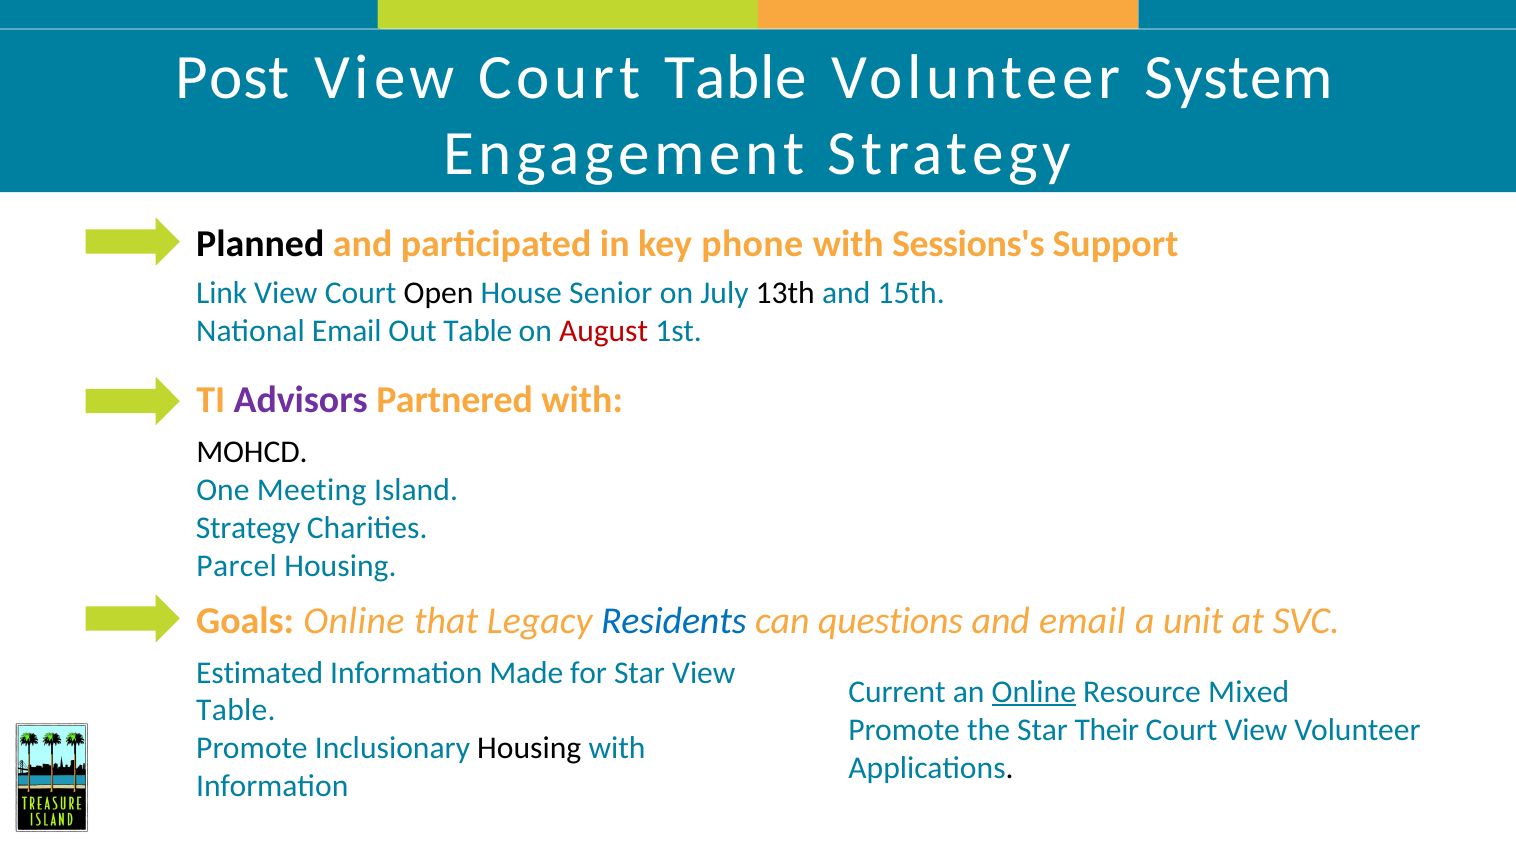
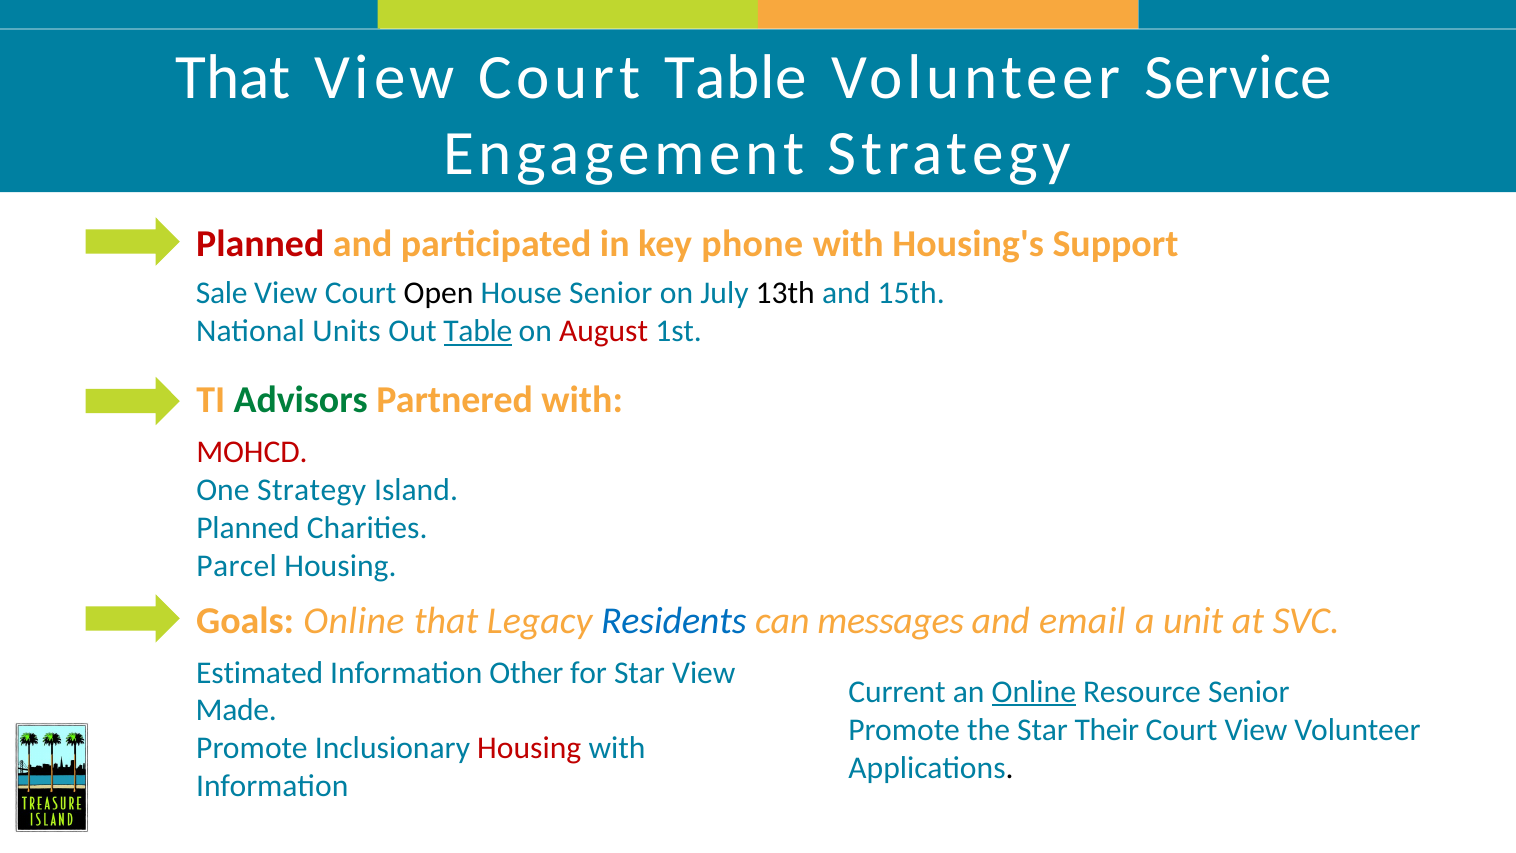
Post at (233, 77): Post -> That
System: System -> Service
Planned at (260, 244) colour: black -> red
Sessions's: Sessions's -> Housing's
Link: Link -> Sale
National Email: Email -> Units
Table at (478, 331) underline: none -> present
Advisors colour: purple -> green
MOHCD colour: black -> red
One Meeting: Meeting -> Strategy
Strategy at (248, 528): Strategy -> Planned
questions: questions -> messages
Made: Made -> Other
Resource Mixed: Mixed -> Senior
Table at (236, 710): Table -> Made
Housing at (529, 748) colour: black -> red
